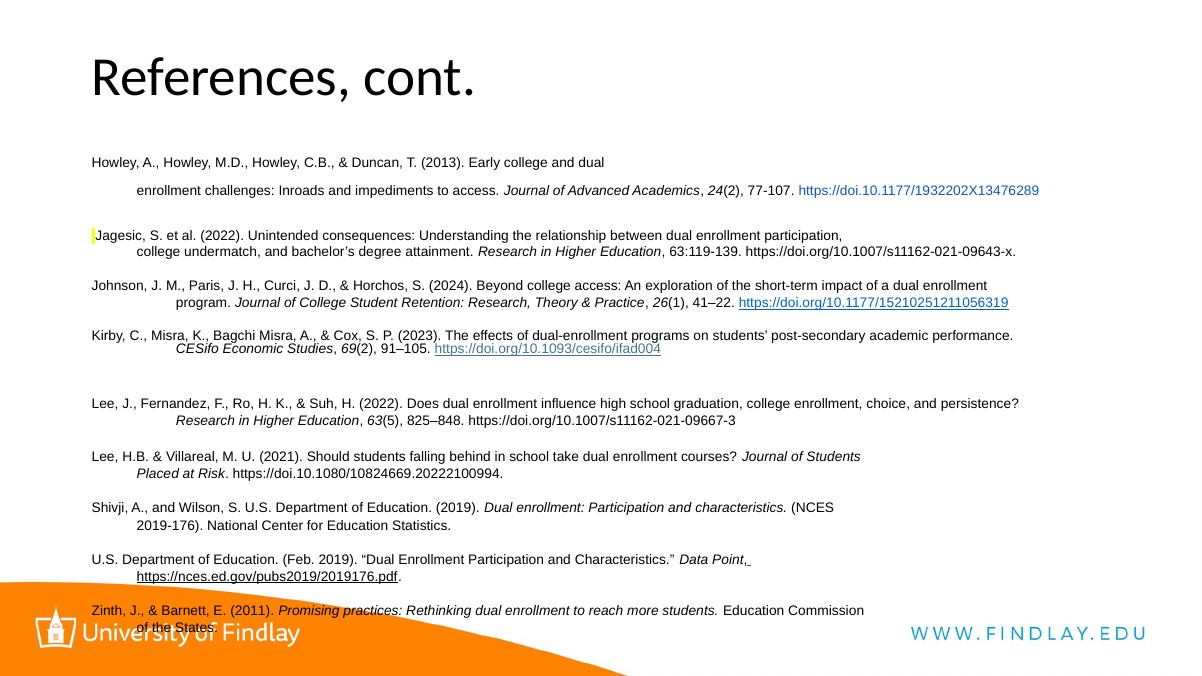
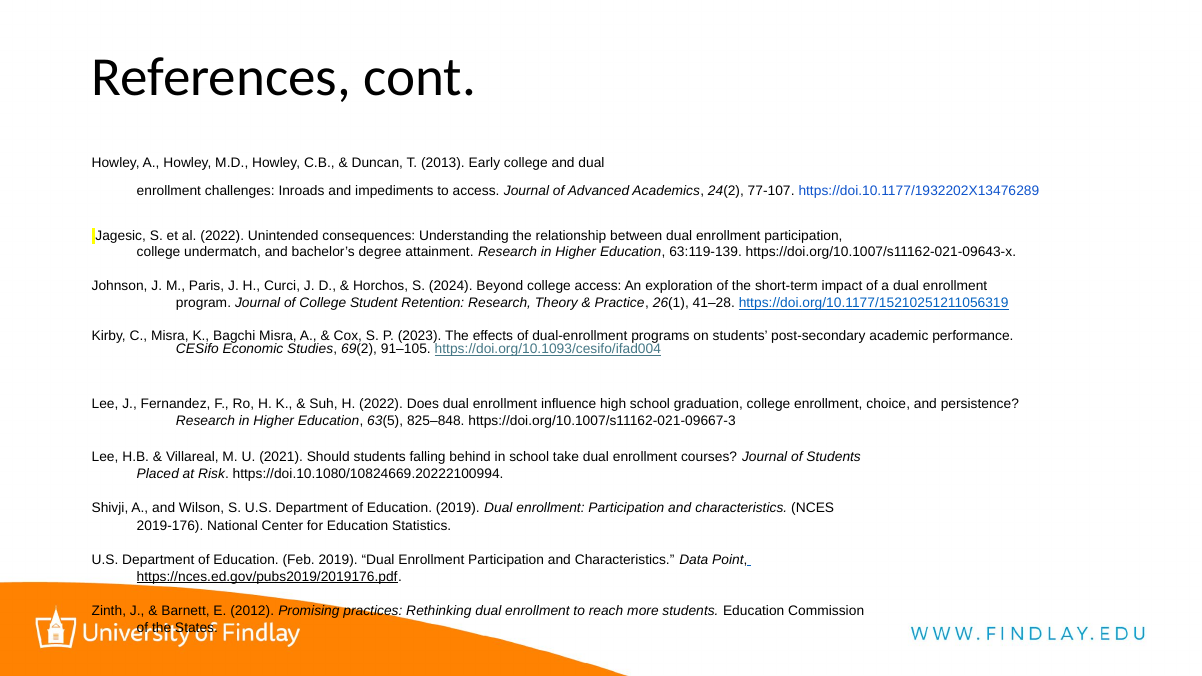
41–22: 41–22 -> 41–28
2011: 2011 -> 2012
